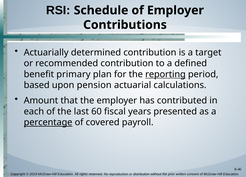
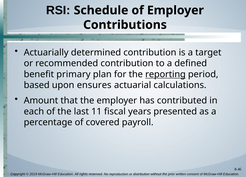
pension: pension -> ensures
60: 60 -> 11
percentage underline: present -> none
